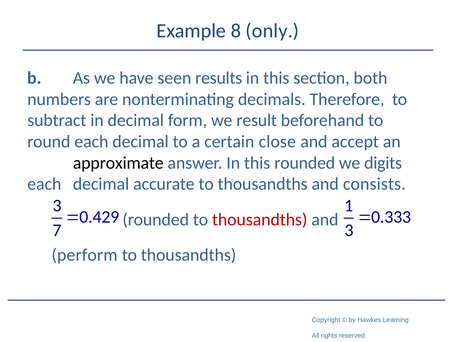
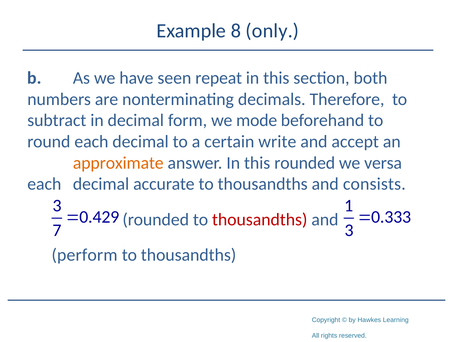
results: results -> repeat
result: result -> mode
close: close -> write
approximate colour: black -> orange
digits: digits -> versa
